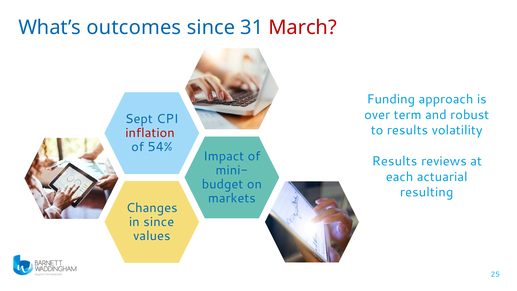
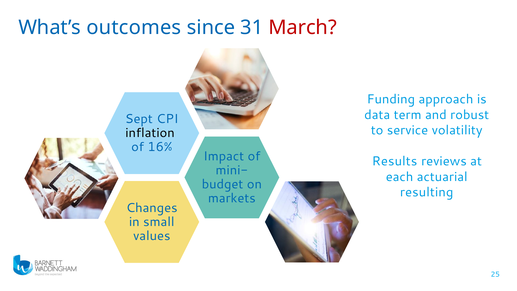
over: over -> data
to results: results -> service
inflation colour: red -> black
54%: 54% -> 16%
in since: since -> small
